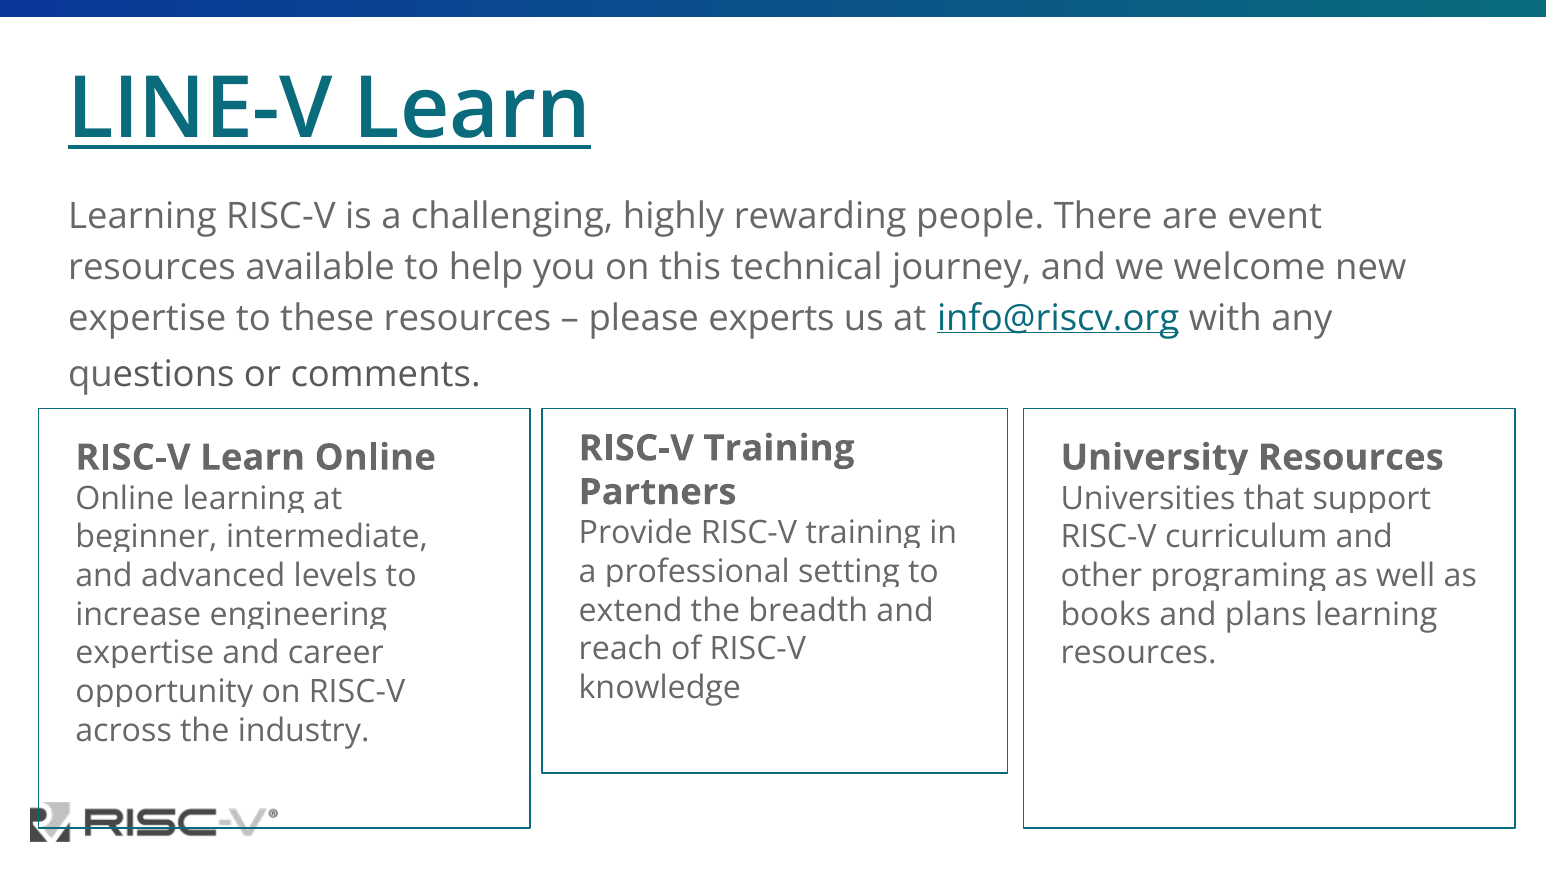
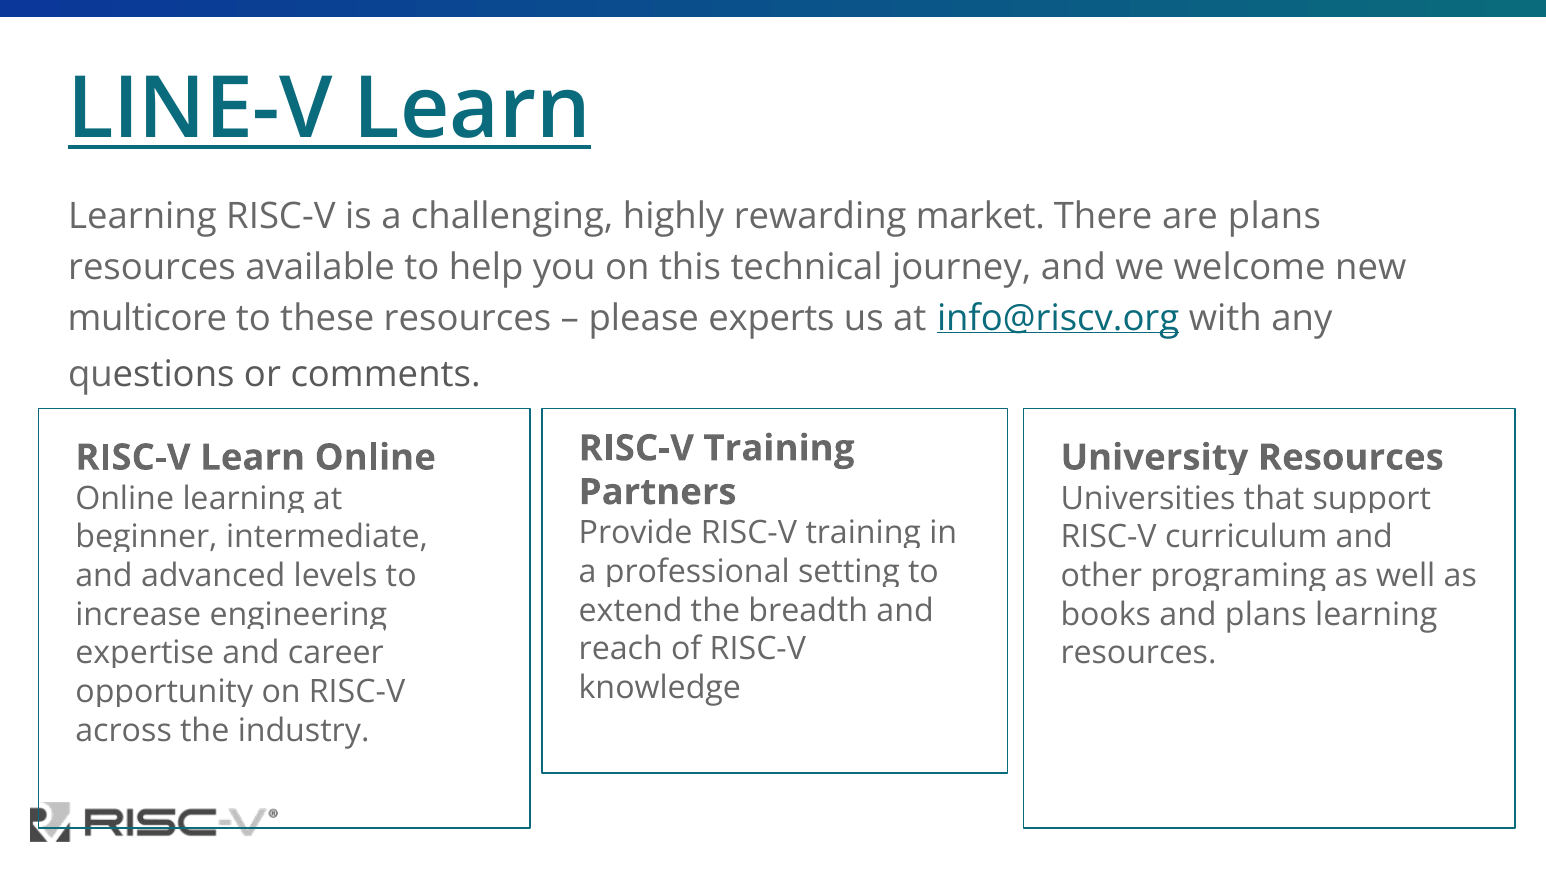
people: people -> market
are event: event -> plans
expertise at (147, 318): expertise -> multicore
